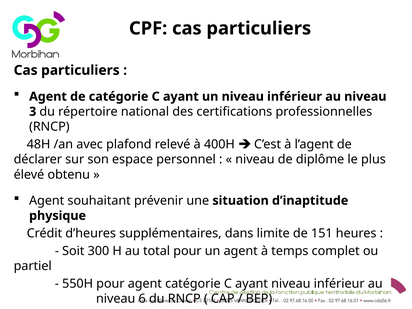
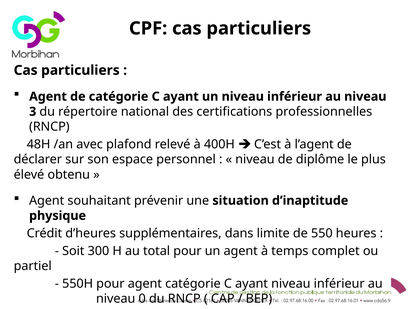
151: 151 -> 550
6: 6 -> 0
